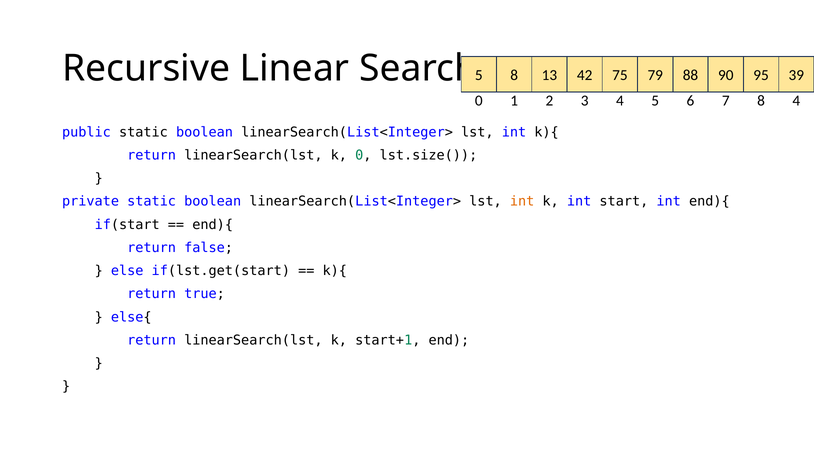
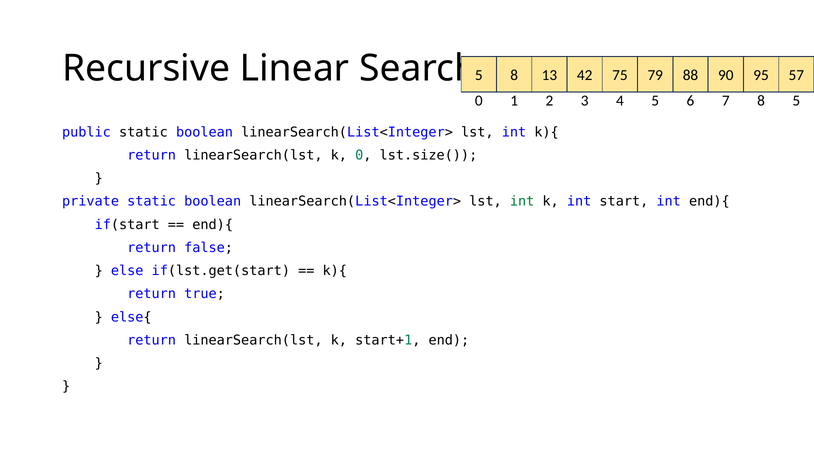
39: 39 -> 57
0 4: 4 -> 5
int at (522, 201) colour: orange -> green
